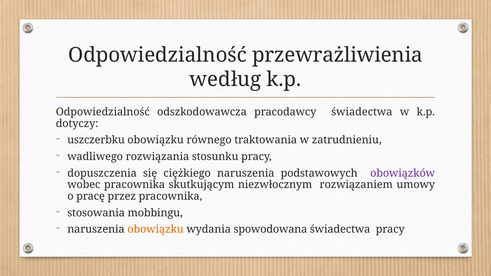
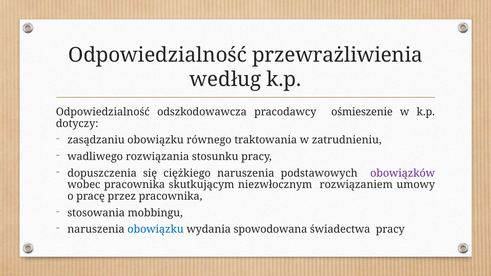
pracodawcy świadectwa: świadectwa -> ośmieszenie
uszczerbku: uszczerbku -> zasądzaniu
obowiązku at (156, 230) colour: orange -> blue
